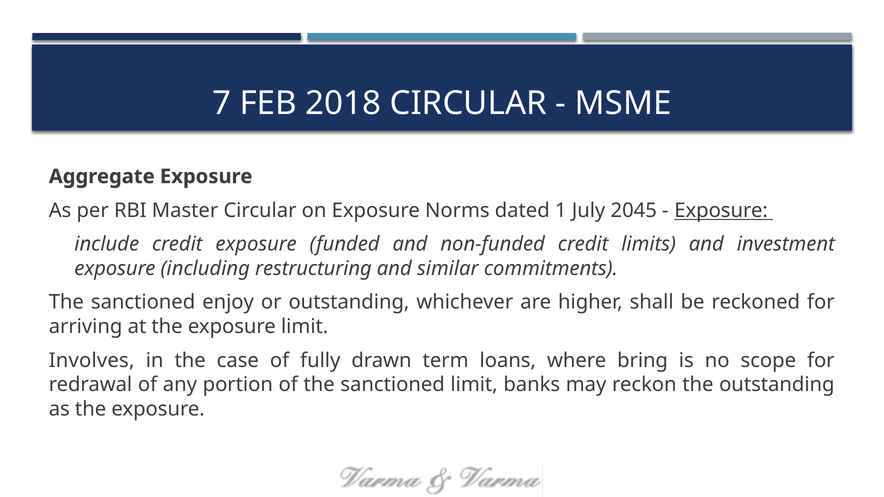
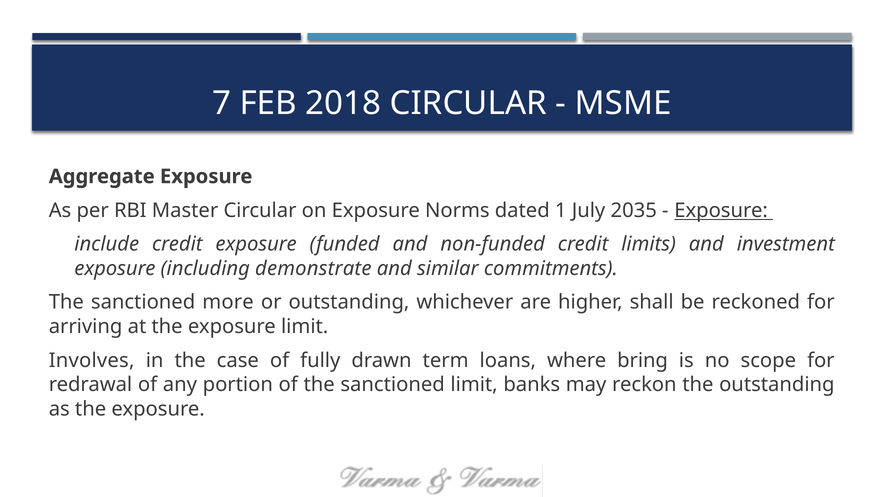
2045: 2045 -> 2035
restructuring: restructuring -> demonstrate
enjoy: enjoy -> more
